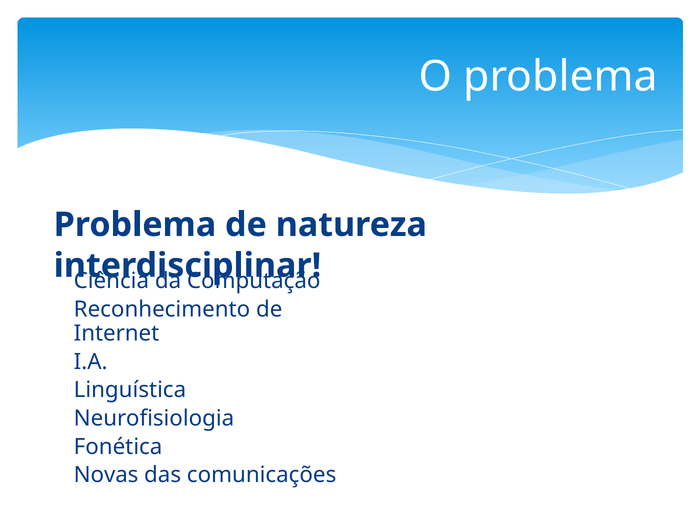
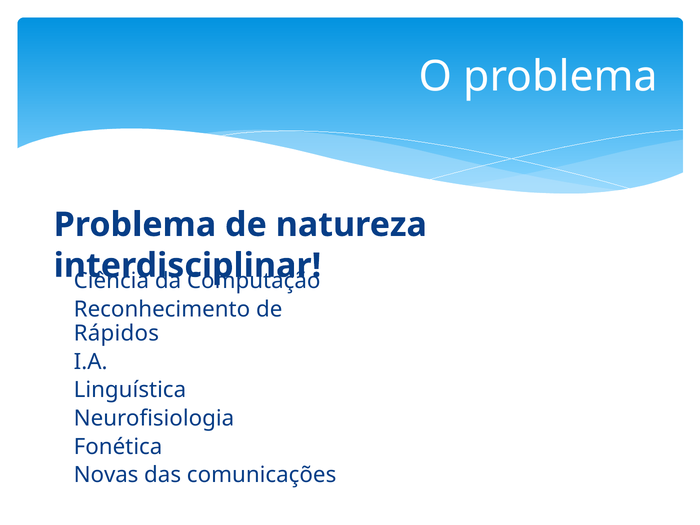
Internet: Internet -> Rápidos
